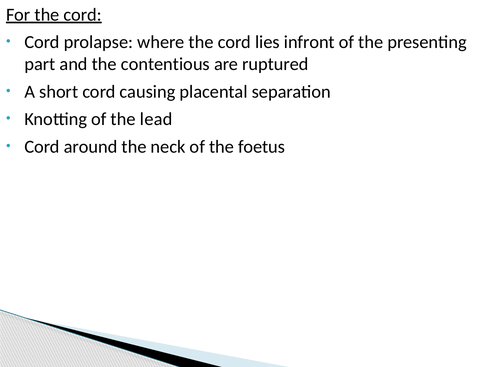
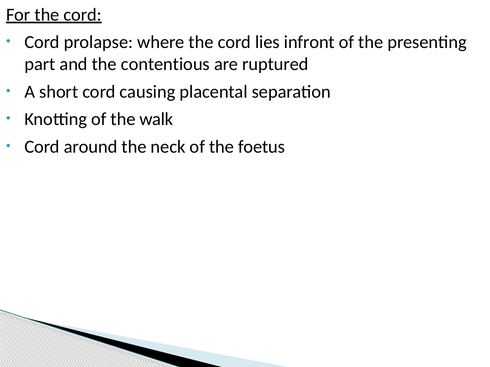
lead: lead -> walk
